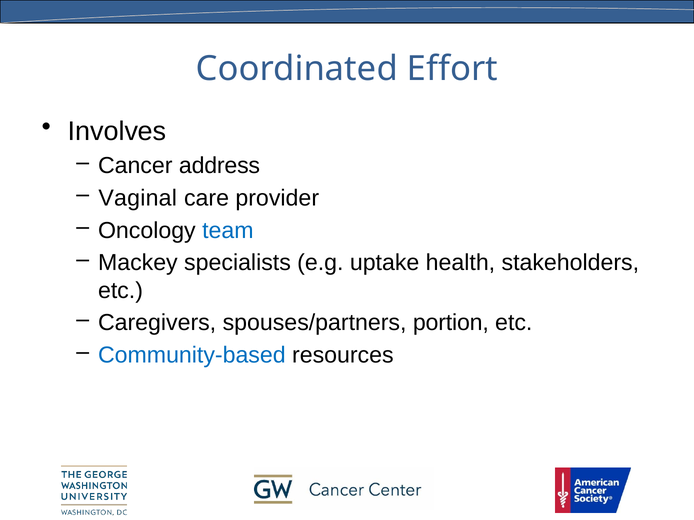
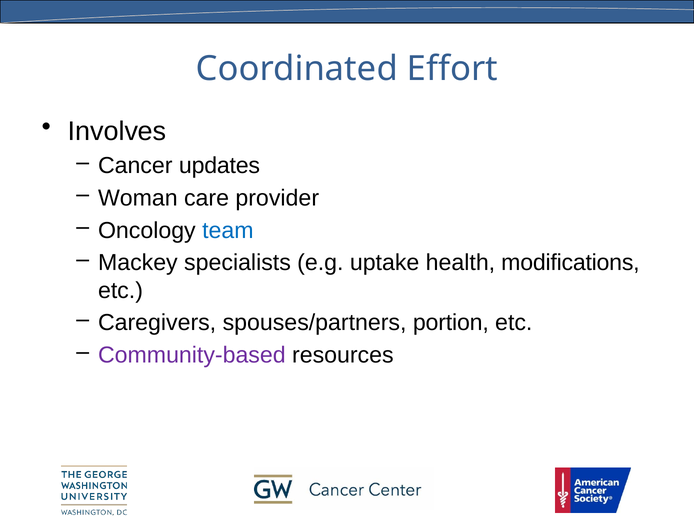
address: address -> updates
Vaginal: Vaginal -> Woman
stakeholders: stakeholders -> modifications
Community-based colour: blue -> purple
